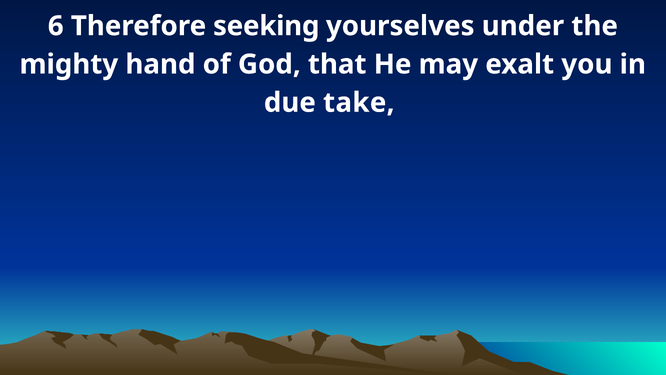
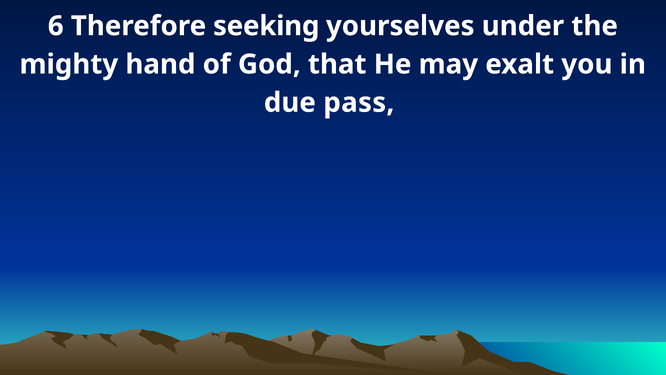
take: take -> pass
